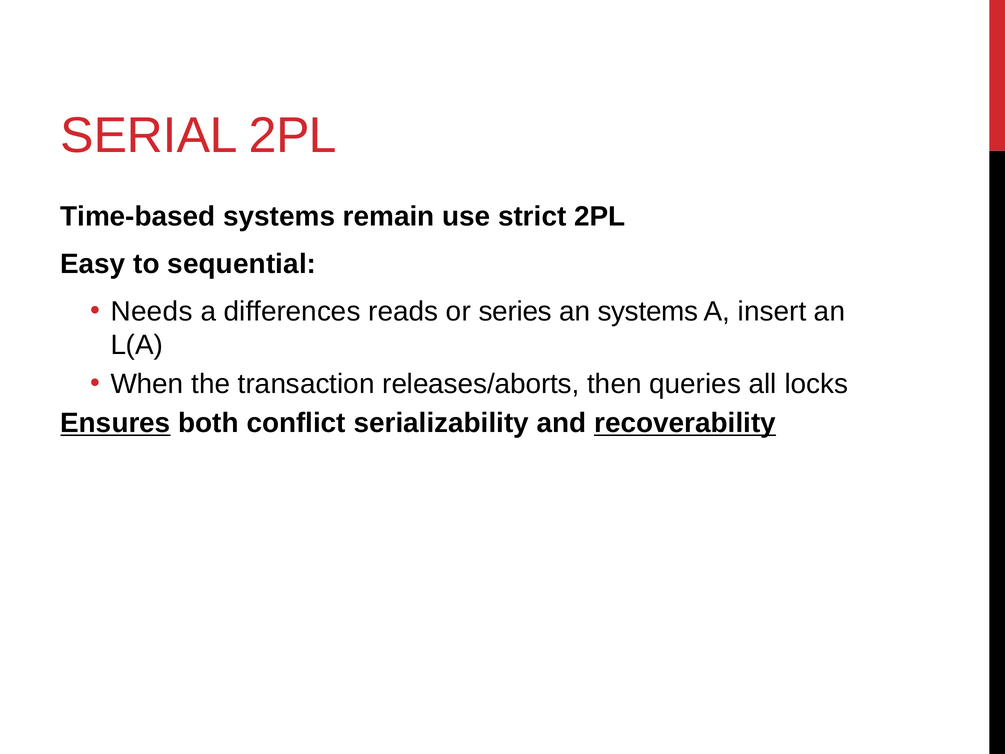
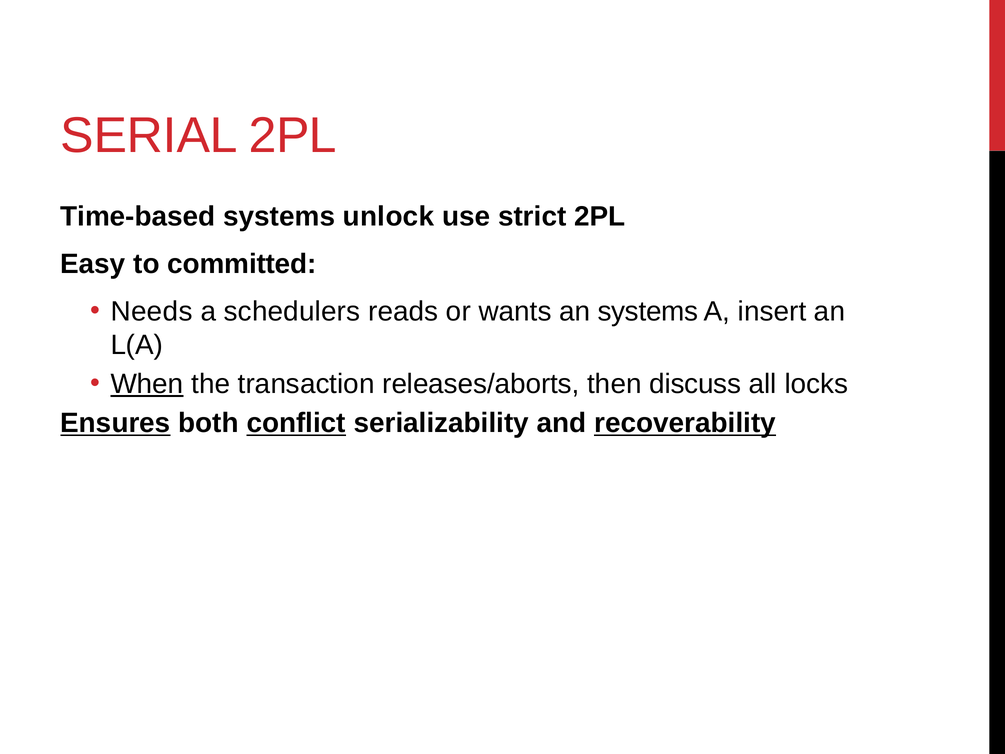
remain: remain -> unlock
sequential: sequential -> committed
differences: differences -> schedulers
series: series -> wants
When underline: none -> present
queries: queries -> discuss
conflict underline: none -> present
